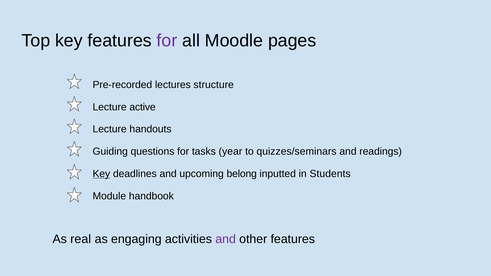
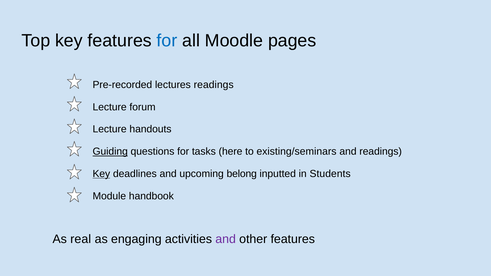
for at (167, 41) colour: purple -> blue
lectures structure: structure -> readings
active: active -> forum
Guiding underline: none -> present
year: year -> here
quizzes/seminars: quizzes/seminars -> existing/seminars
